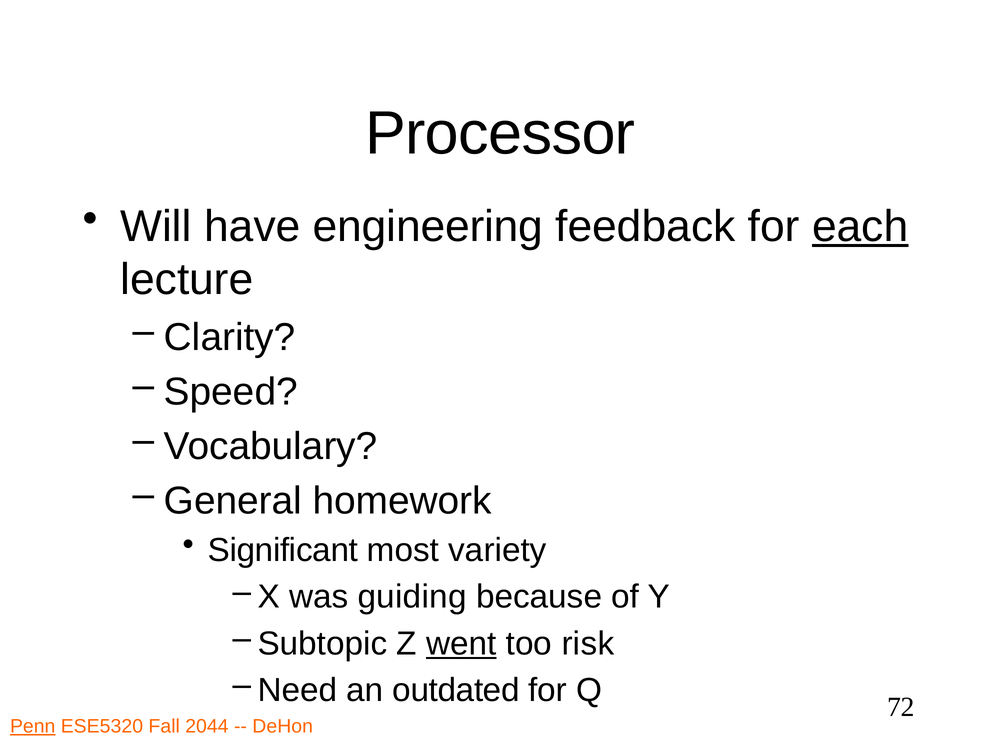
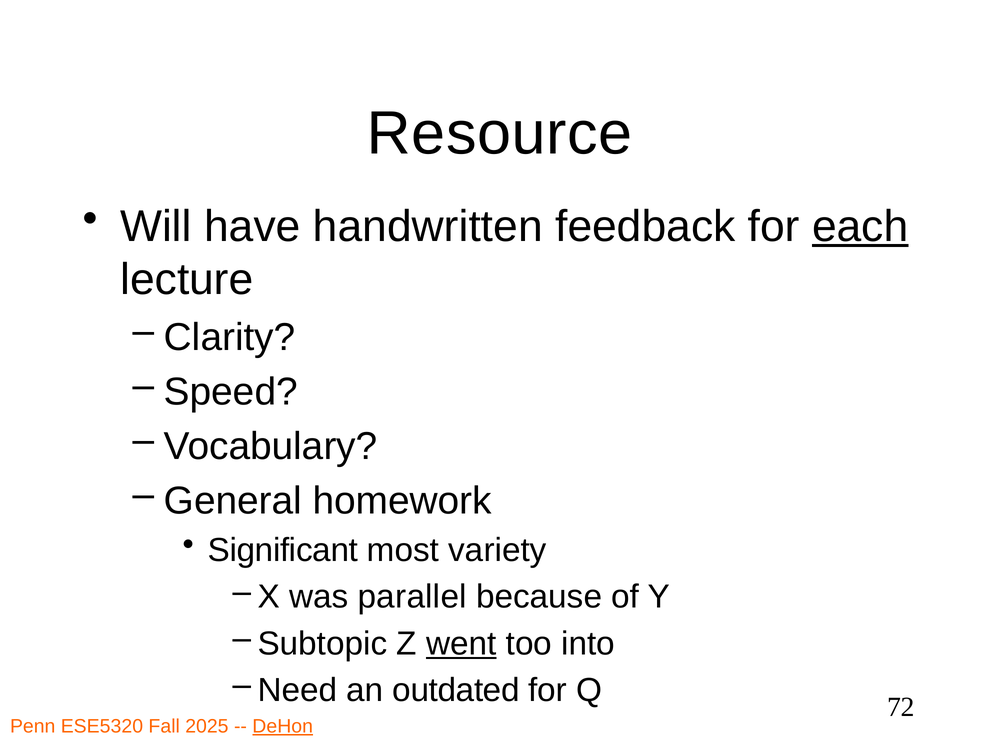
Processor: Processor -> Resource
engineering: engineering -> handwritten
guiding: guiding -> parallel
risk: risk -> into
Penn underline: present -> none
2044: 2044 -> 2025
DeHon underline: none -> present
